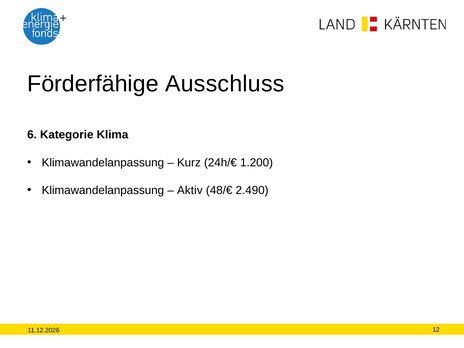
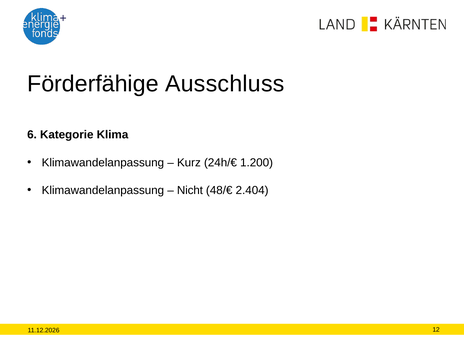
Aktiv: Aktiv -> Nicht
2.490: 2.490 -> 2.404
